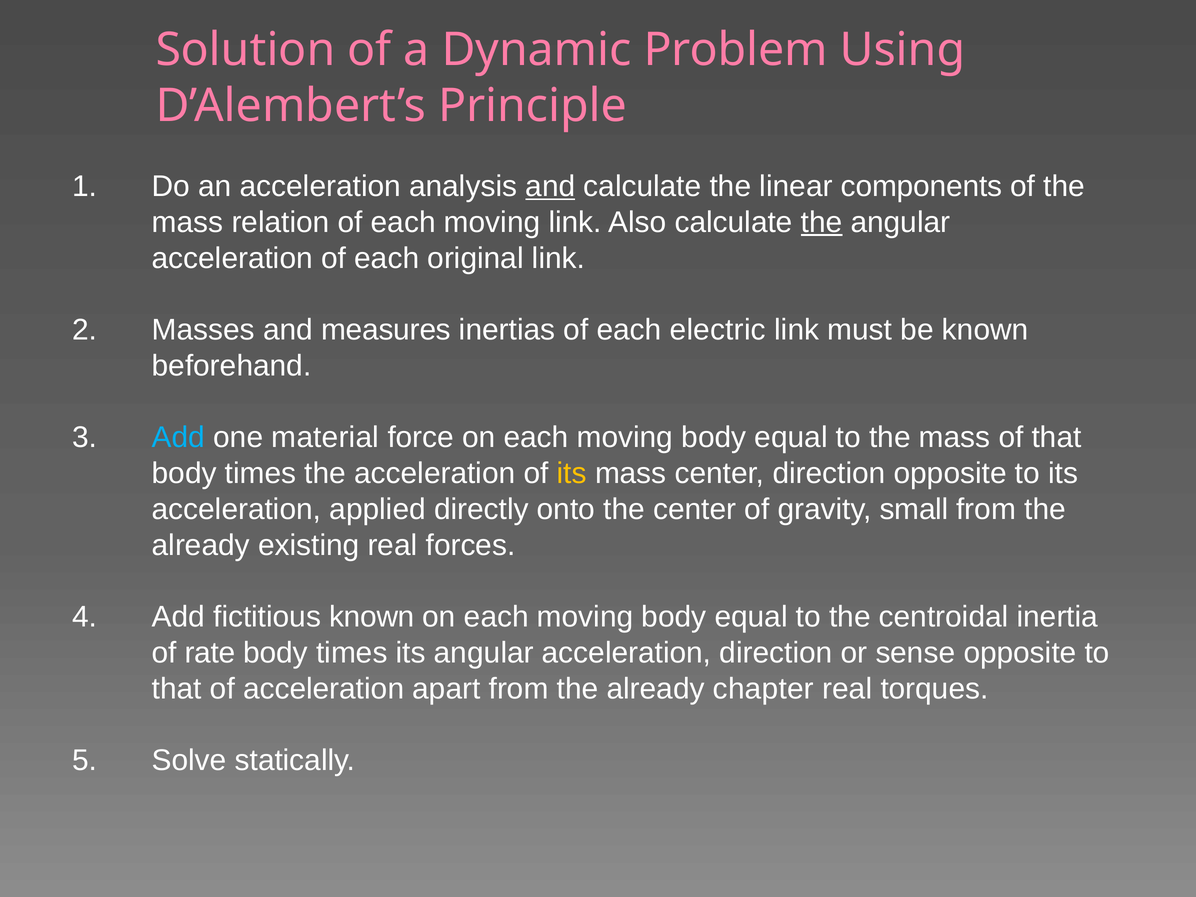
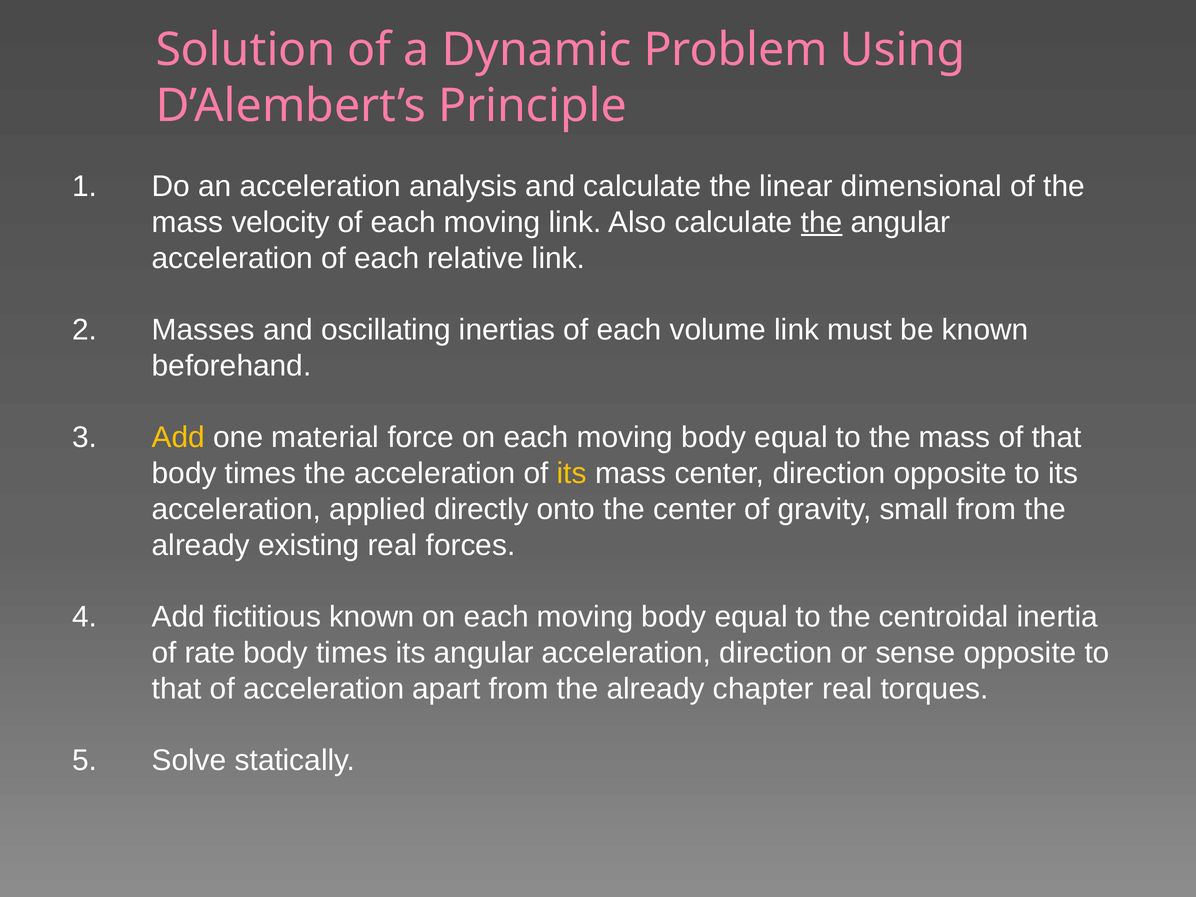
and at (550, 186) underline: present -> none
components: components -> dimensional
relation: relation -> velocity
original: original -> relative
measures: measures -> oscillating
electric: electric -> volume
Add at (178, 438) colour: light blue -> yellow
